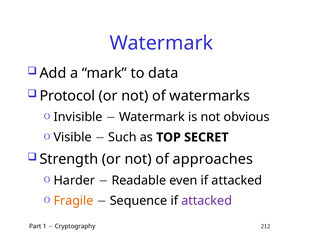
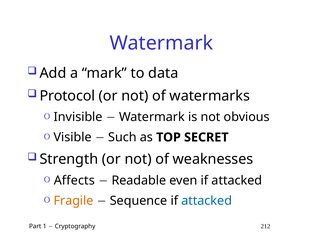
approaches: approaches -> weaknesses
Harder: Harder -> Affects
attacked at (207, 201) colour: purple -> blue
